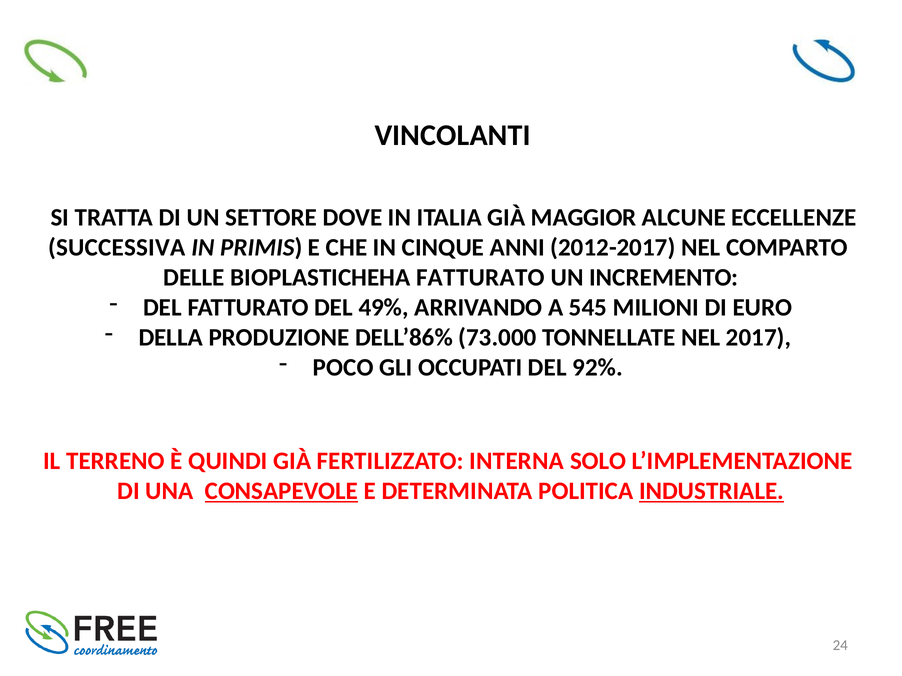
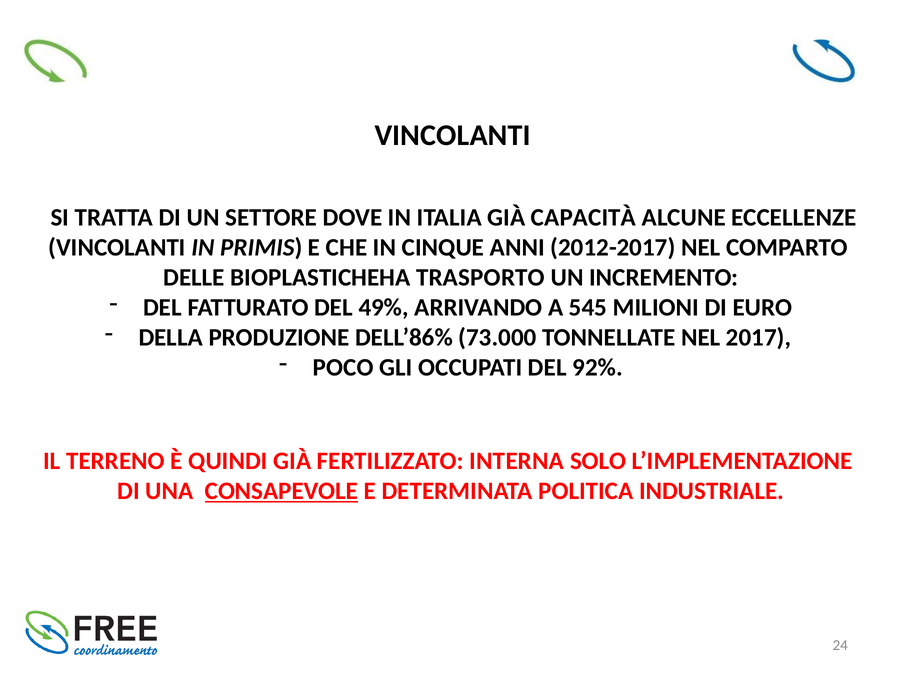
MAGGIOR: MAGGIOR -> CAPACITÀ
SUCCESSIVA at (117, 247): SUCCESSIVA -> VINCOLANTI
BIOPLASTICHEHA FATTURATO: FATTURATO -> TRASPORTO
INDUSTRIALE underline: present -> none
